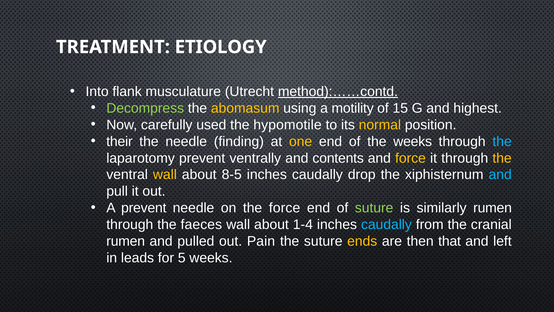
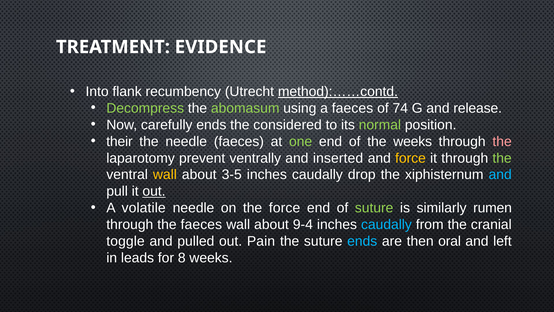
ETIOLOGY: ETIOLOGY -> EVIDENCE
musculature: musculature -> recumbency
abomasum colour: yellow -> light green
a motility: motility -> faeces
15: 15 -> 74
highest: highest -> release
carefully used: used -> ends
hypomotile: hypomotile -> considered
normal colour: yellow -> light green
needle finding: finding -> faeces
one colour: yellow -> light green
the at (502, 141) colour: light blue -> pink
contents: contents -> inserted
the at (502, 158) colour: yellow -> light green
8-5: 8-5 -> 3-5
out at (154, 191) underline: none -> present
A prevent: prevent -> volatile
1-4: 1-4 -> 9-4
rumen at (126, 241): rumen -> toggle
ends at (362, 241) colour: yellow -> light blue
that: that -> oral
5: 5 -> 8
